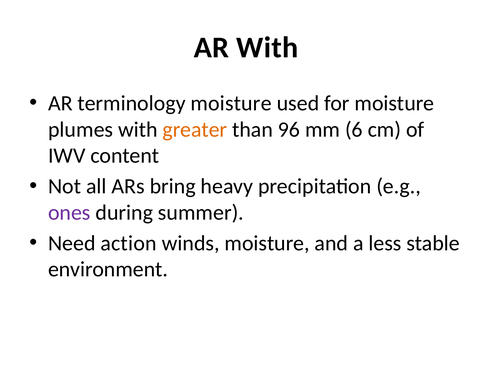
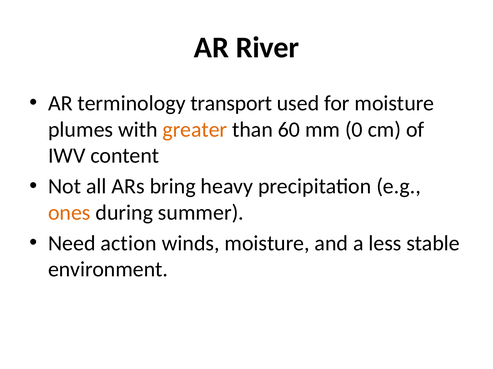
AR With: With -> River
terminology moisture: moisture -> transport
96: 96 -> 60
6: 6 -> 0
ones colour: purple -> orange
